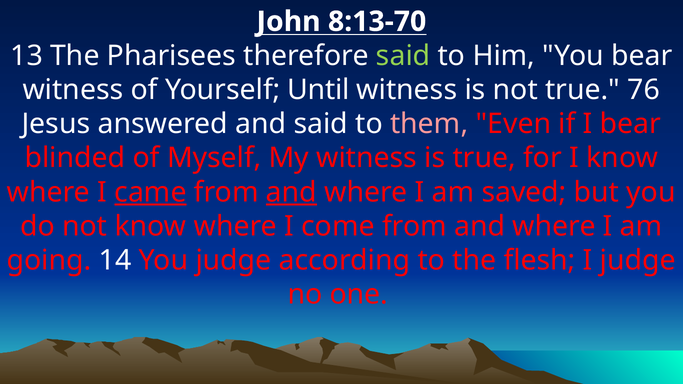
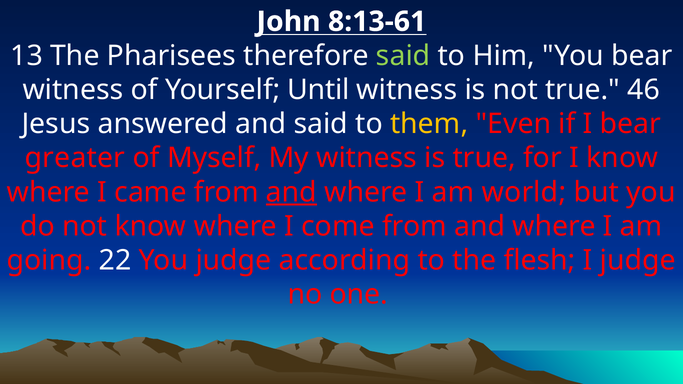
8:13-70: 8:13-70 -> 8:13-61
76: 76 -> 46
them colour: pink -> yellow
blinded: blinded -> greater
came underline: present -> none
saved: saved -> world
14: 14 -> 22
